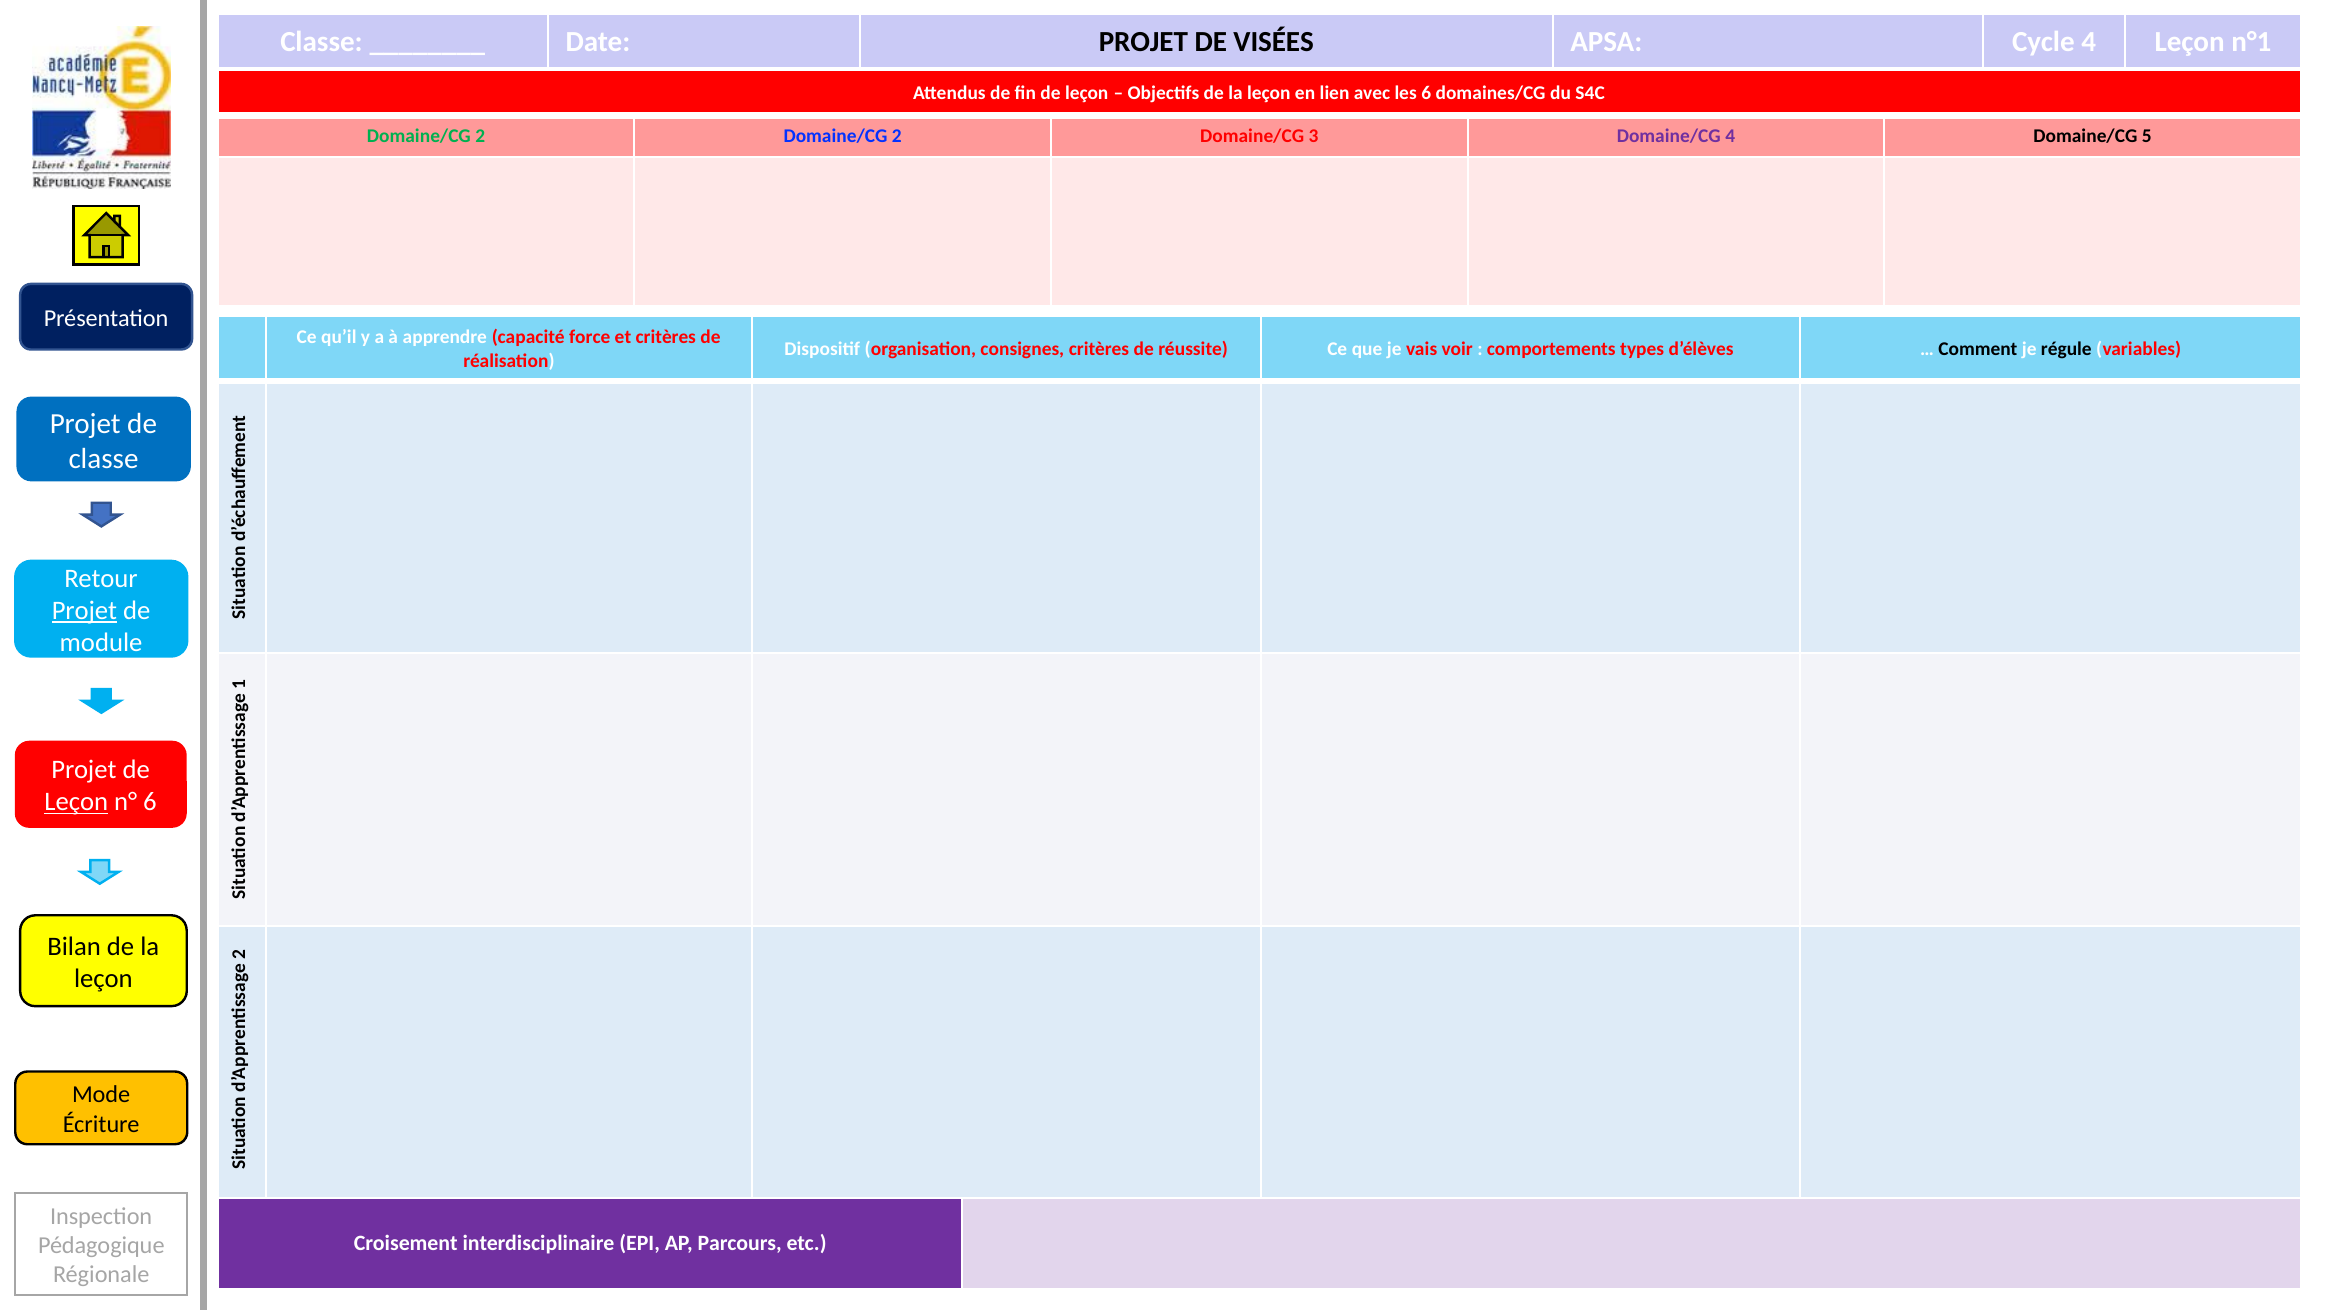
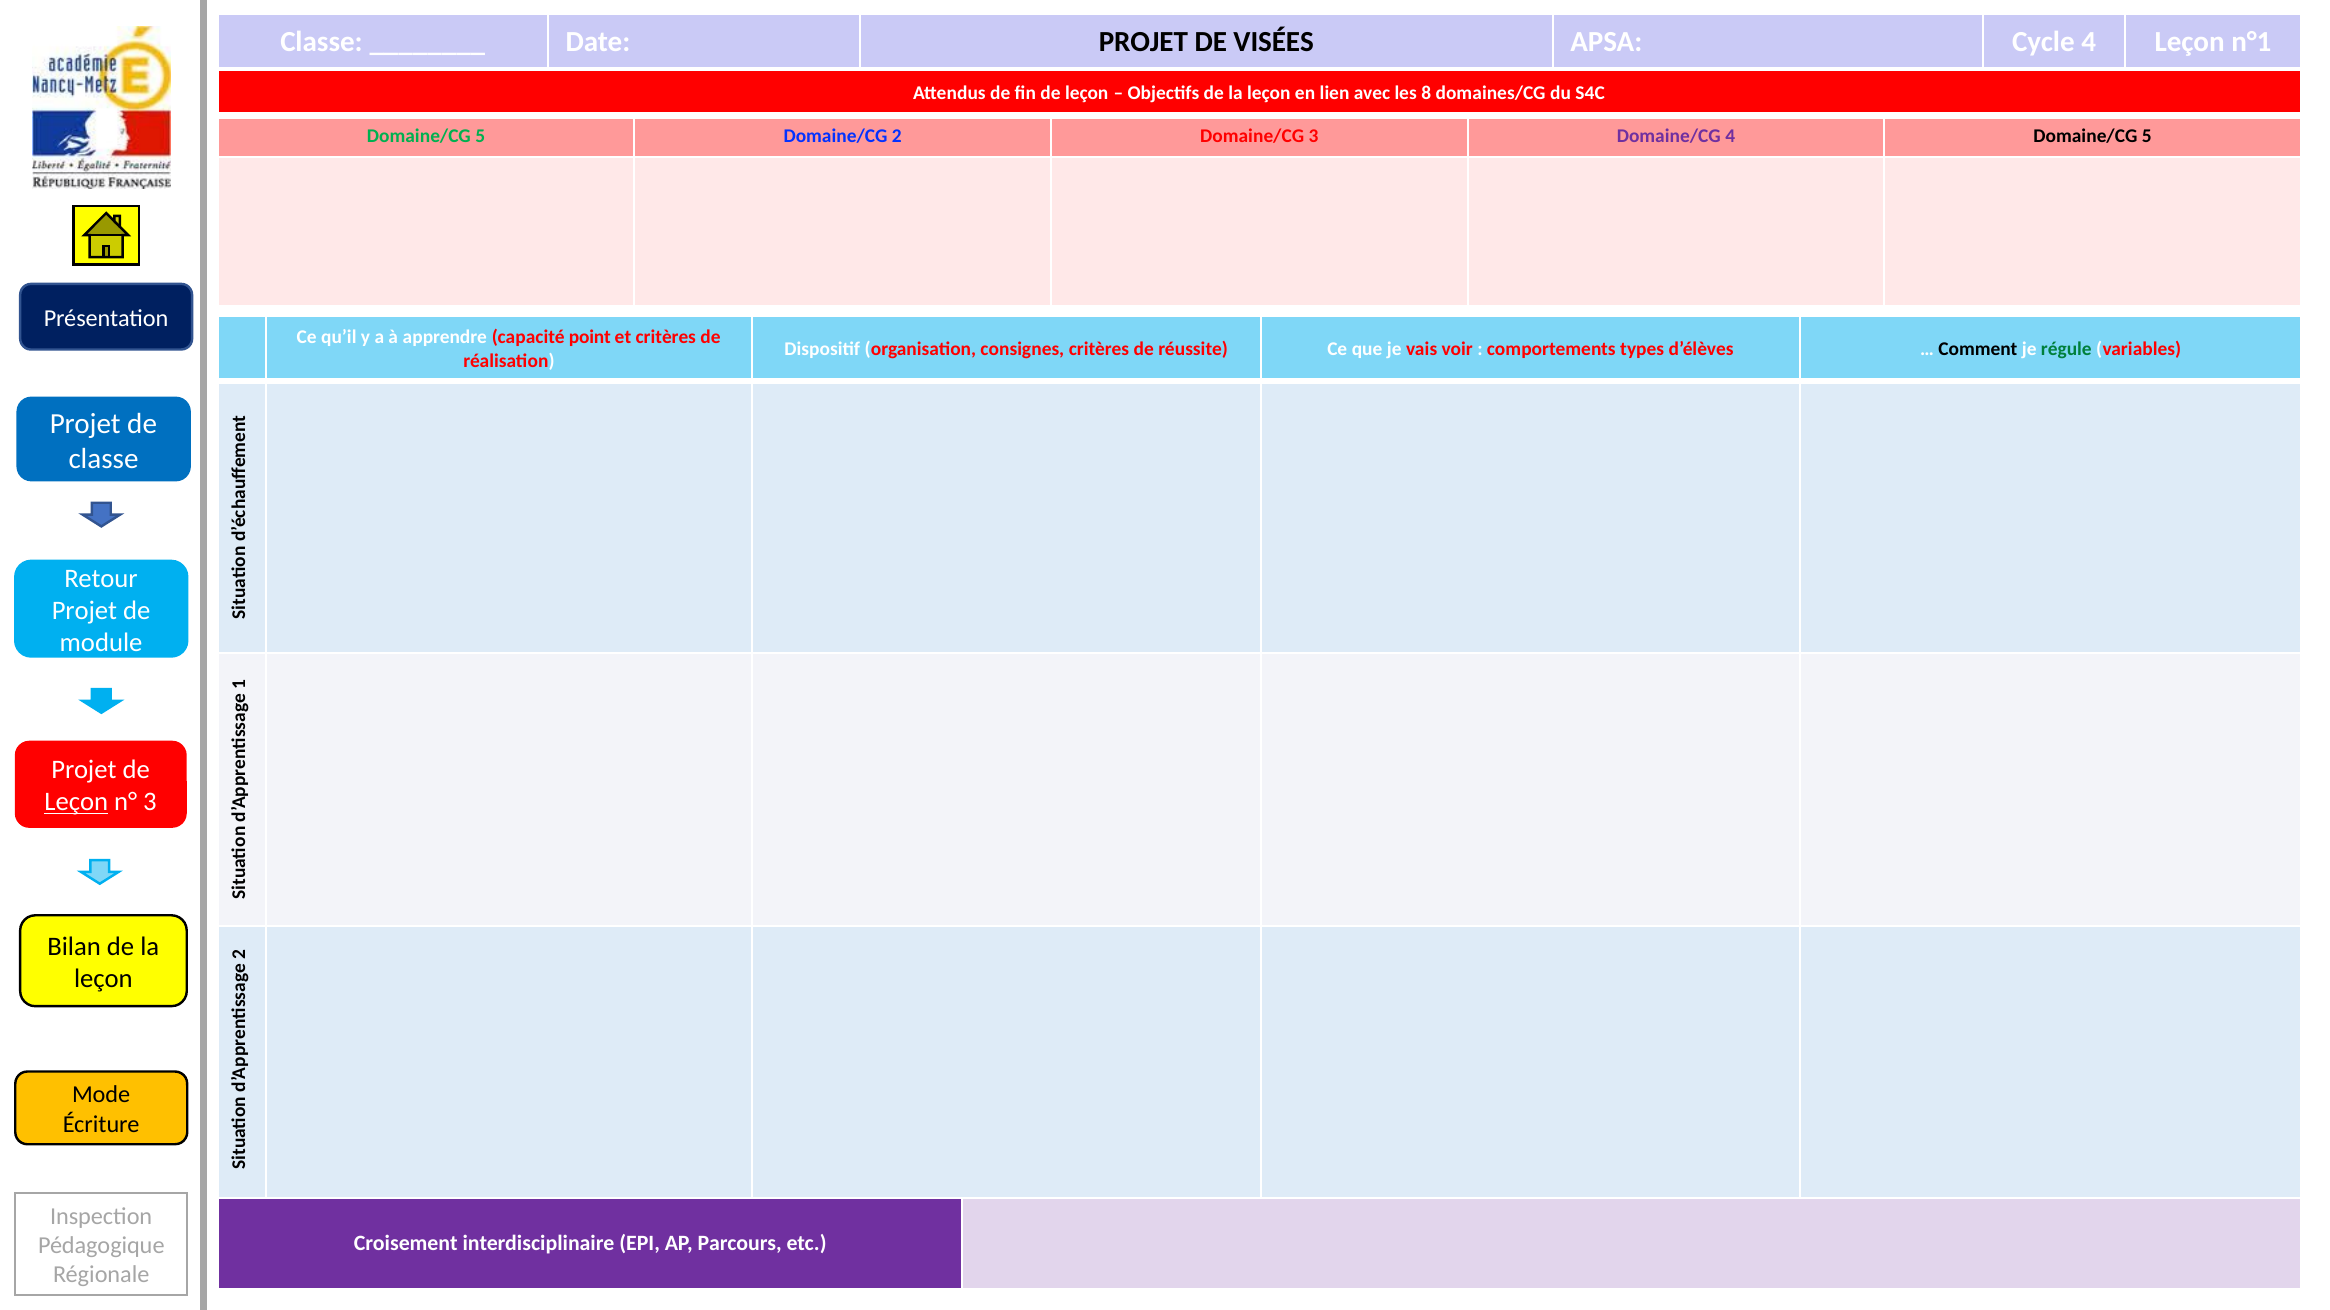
les 6: 6 -> 8
2 at (480, 136): 2 -> 5
force: force -> point
régule colour: black -> green
Projet at (84, 611) underline: present -> none
6 at (150, 802): 6 -> 3
